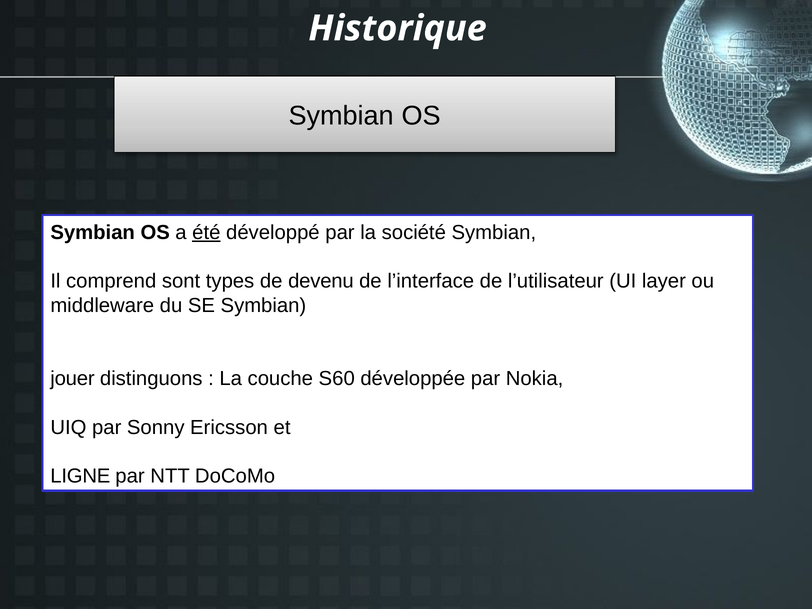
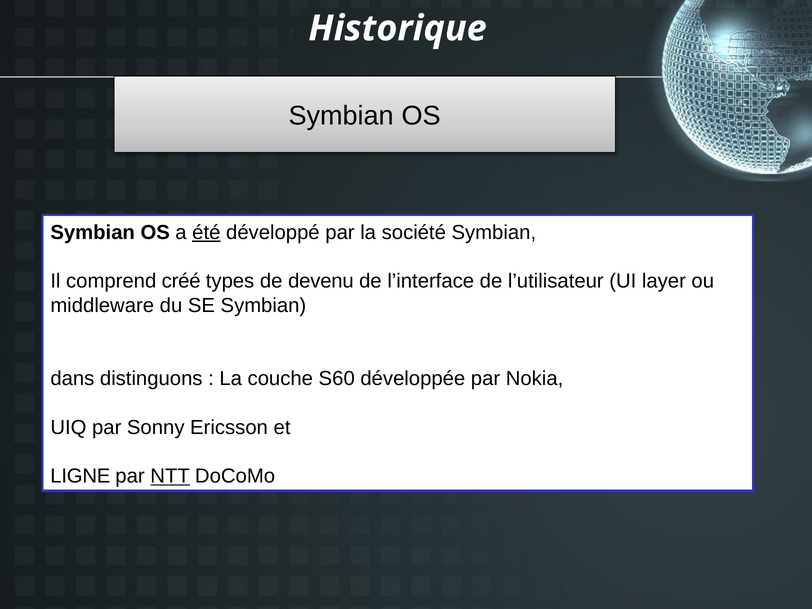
sont: sont -> créé
jouer: jouer -> dans
NTT underline: none -> present
